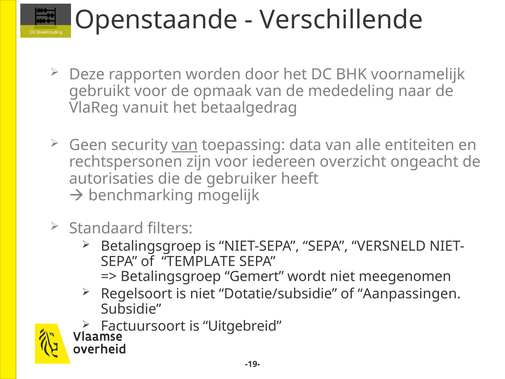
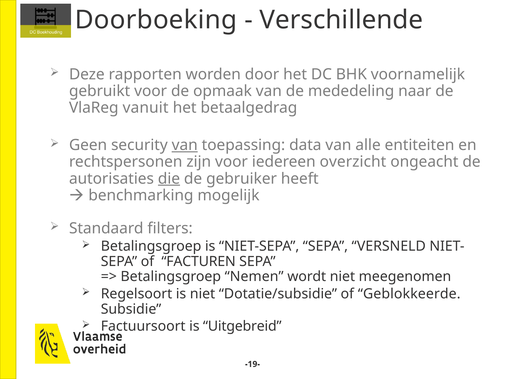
Openstaande: Openstaande -> Doorboeking
die underline: none -> present
TEMPLATE: TEMPLATE -> FACTUREN
Gemert: Gemert -> Nemen
Aanpassingen: Aanpassingen -> Geblokkeerde
